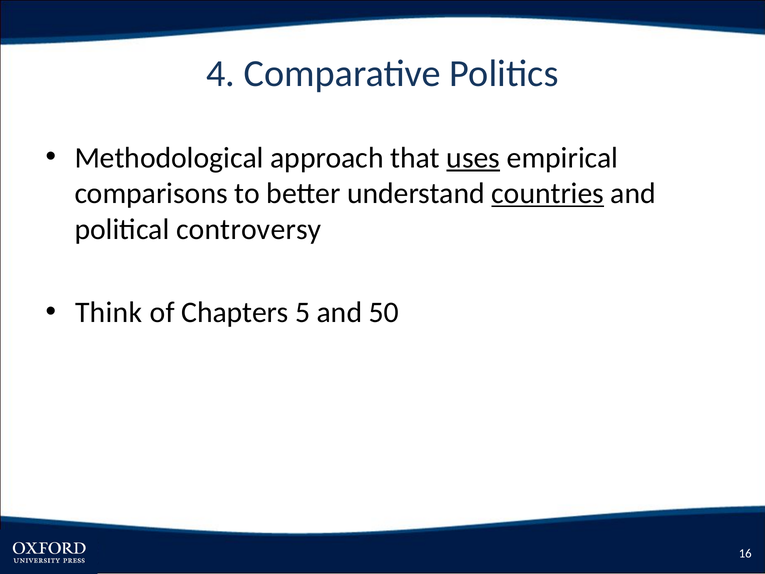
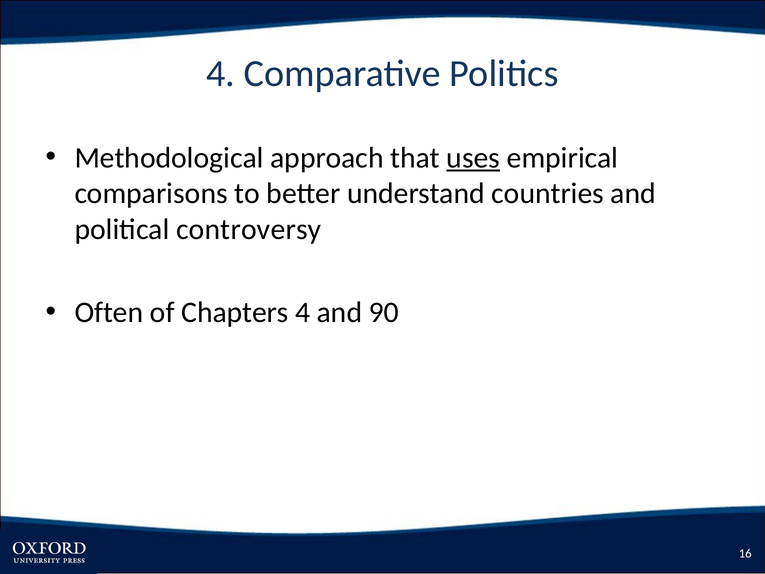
countries underline: present -> none
Think: Think -> Often
Chapters 5: 5 -> 4
50: 50 -> 90
